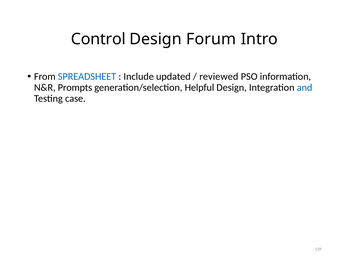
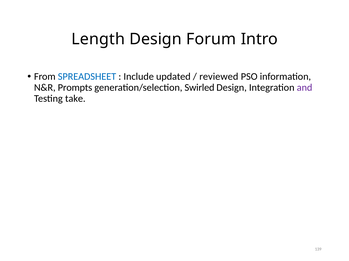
Control: Control -> Length
Helpful: Helpful -> Swirled
and colour: blue -> purple
case: case -> take
